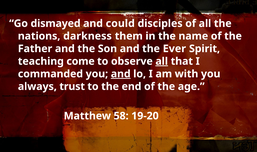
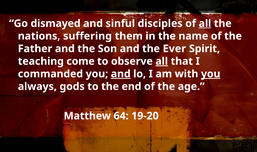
could: could -> sinful
all at (205, 24) underline: none -> present
darkness: darkness -> suffering
you at (211, 74) underline: none -> present
trust: trust -> gods
58: 58 -> 64
